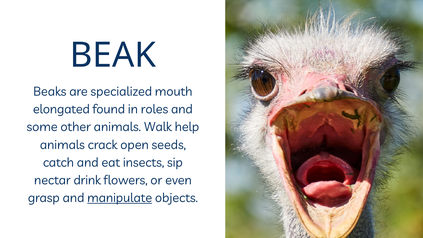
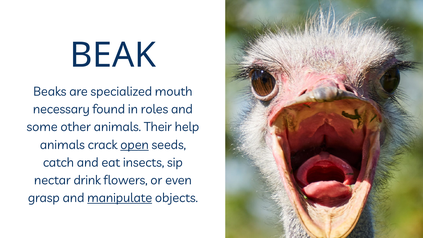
elongated: elongated -> necessary
Walk: Walk -> Their
open underline: none -> present
